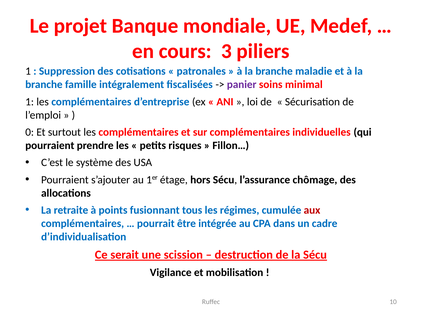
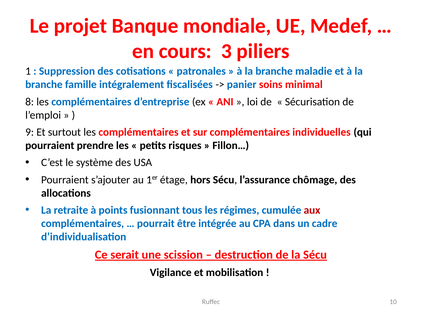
panier colour: purple -> blue
1 at (30, 102): 1 -> 8
0: 0 -> 9
